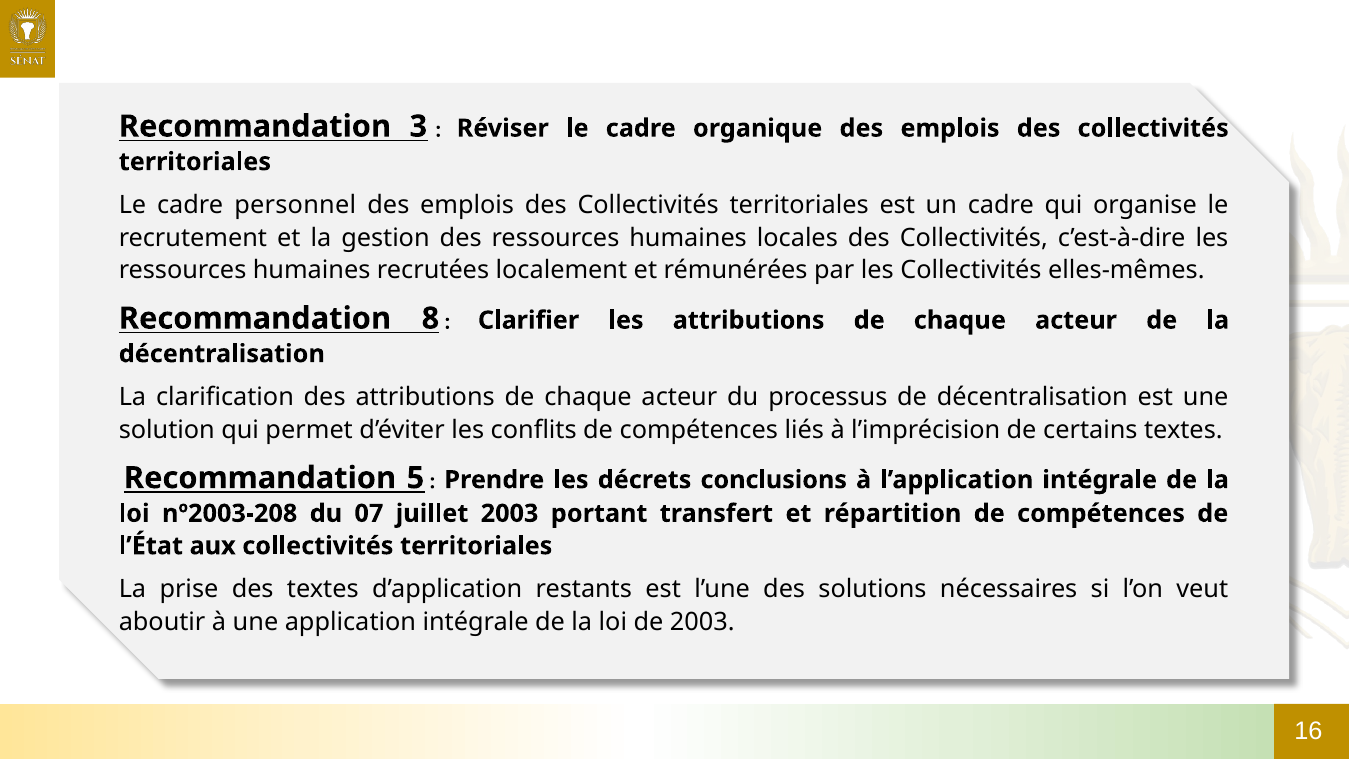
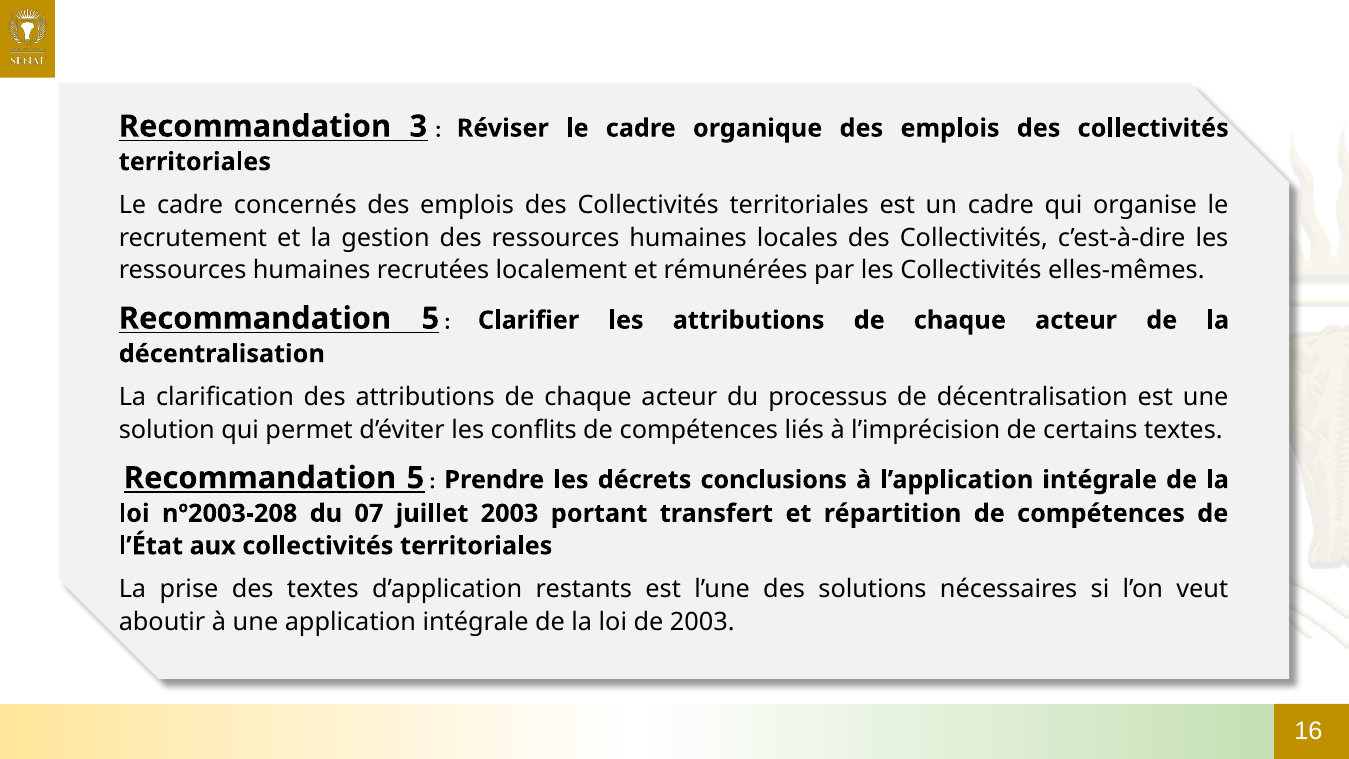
personnel: personnel -> concernés
8 at (430, 318): 8 -> 5
